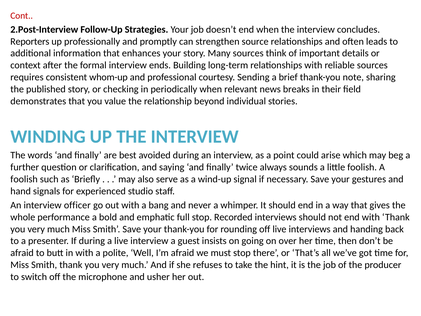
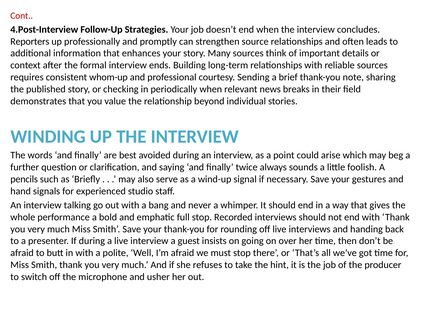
2.Post-Interview: 2.Post-Interview -> 4.Post-Interview
foolish at (24, 179): foolish -> pencils
officer: officer -> talking
